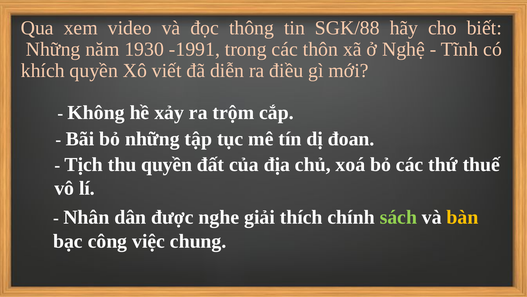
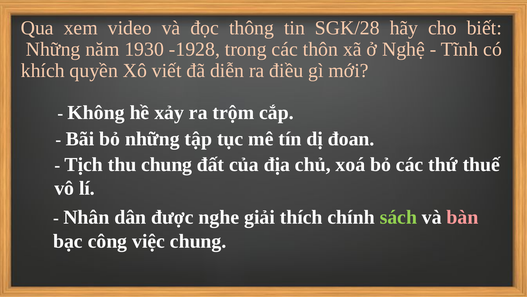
SGK/88: SGK/88 -> SGK/28
-1991: -1991 -> -1928
thu quyền: quyền -> chung
bàn colour: yellow -> pink
